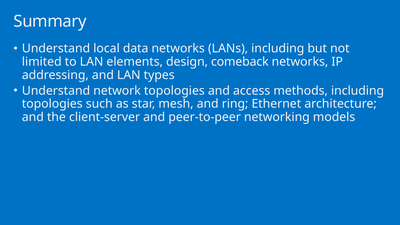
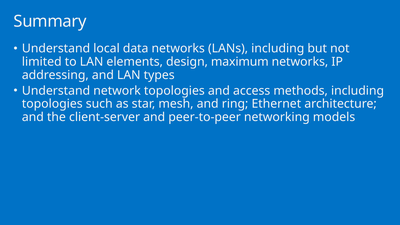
comeback: comeback -> maximum
